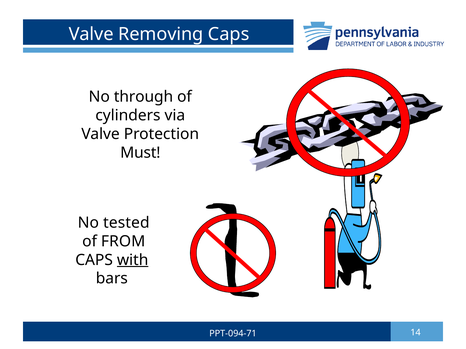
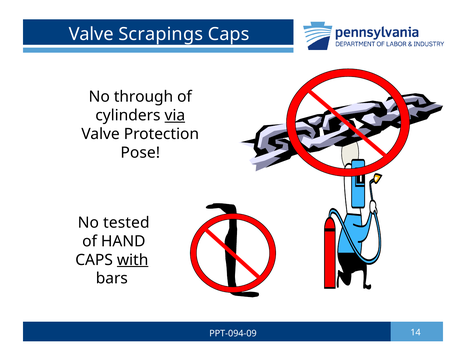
Removing: Removing -> Scrapings
via underline: none -> present
Must: Must -> Pose
FROM: FROM -> HAND
PPT-094-71: PPT-094-71 -> PPT-094-09
